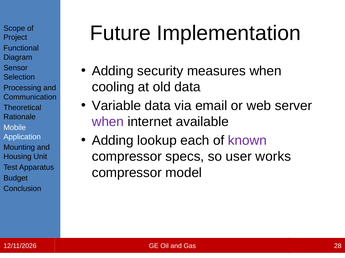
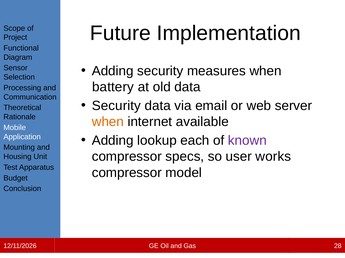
cooling: cooling -> battery
Variable at (116, 106): Variable -> Security
when at (108, 122) colour: purple -> orange
